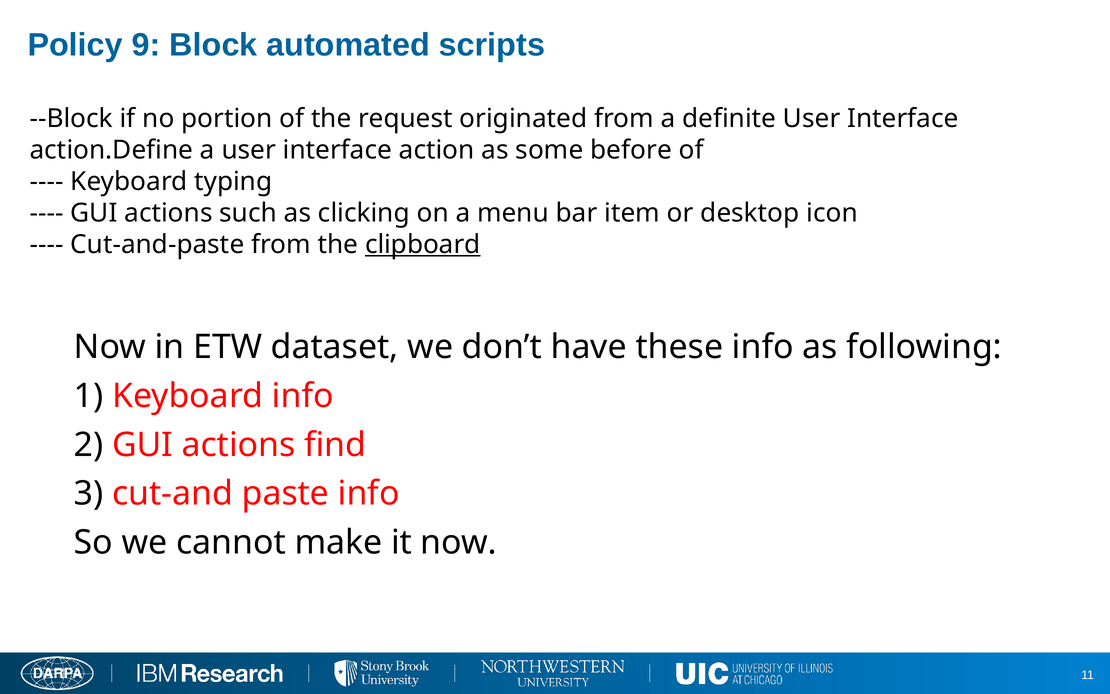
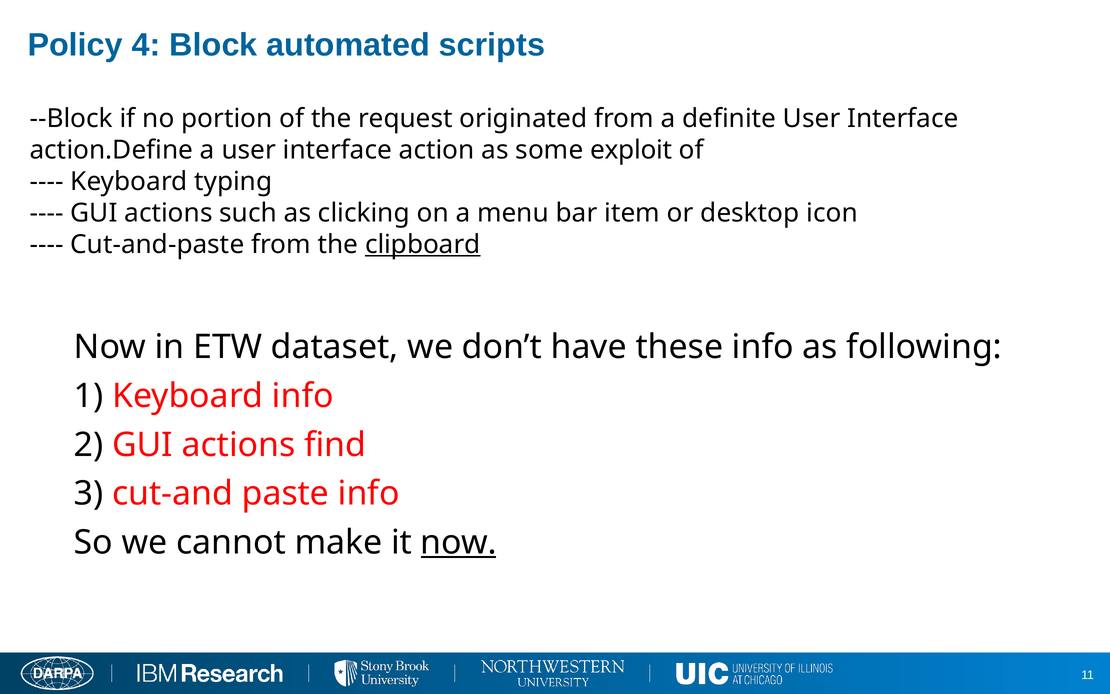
9: 9 -> 4
before: before -> exploit
now at (459, 542) underline: none -> present
